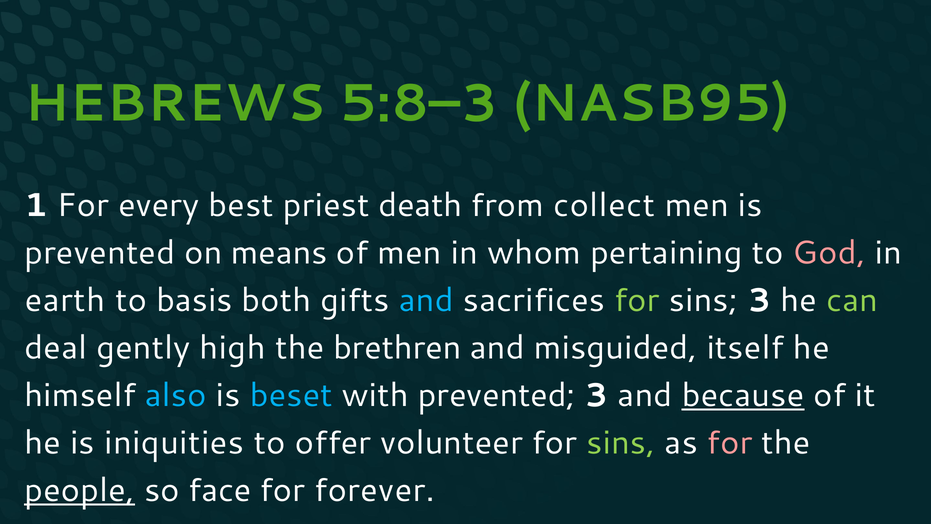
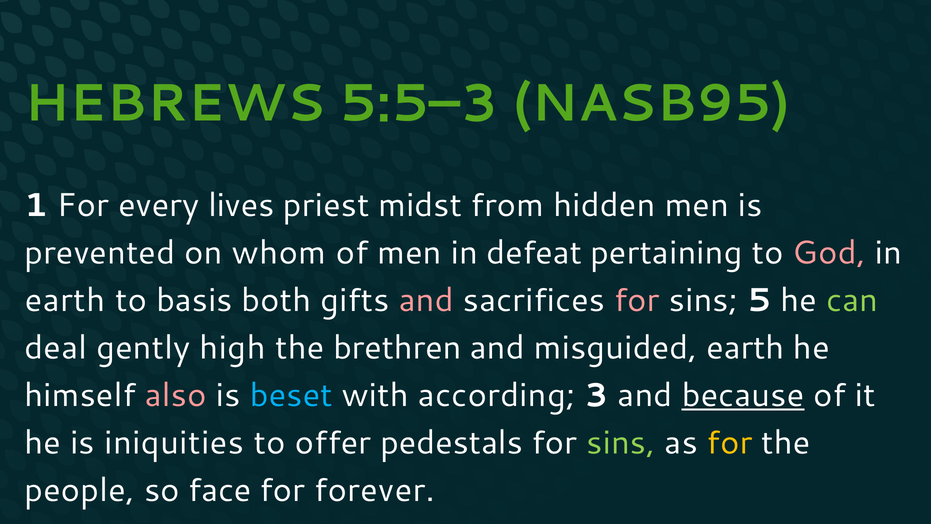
5:8–3: 5:8–3 -> 5:5–3
best: best -> lives
death: death -> midst
collect: collect -> hidden
means: means -> whom
whom: whom -> defeat
and at (426, 300) colour: light blue -> pink
for at (637, 300) colour: light green -> pink
sins 3: 3 -> 5
misguided itself: itself -> earth
also colour: light blue -> pink
with prevented: prevented -> according
volunteer: volunteer -> pedestals
for at (730, 442) colour: pink -> yellow
people underline: present -> none
